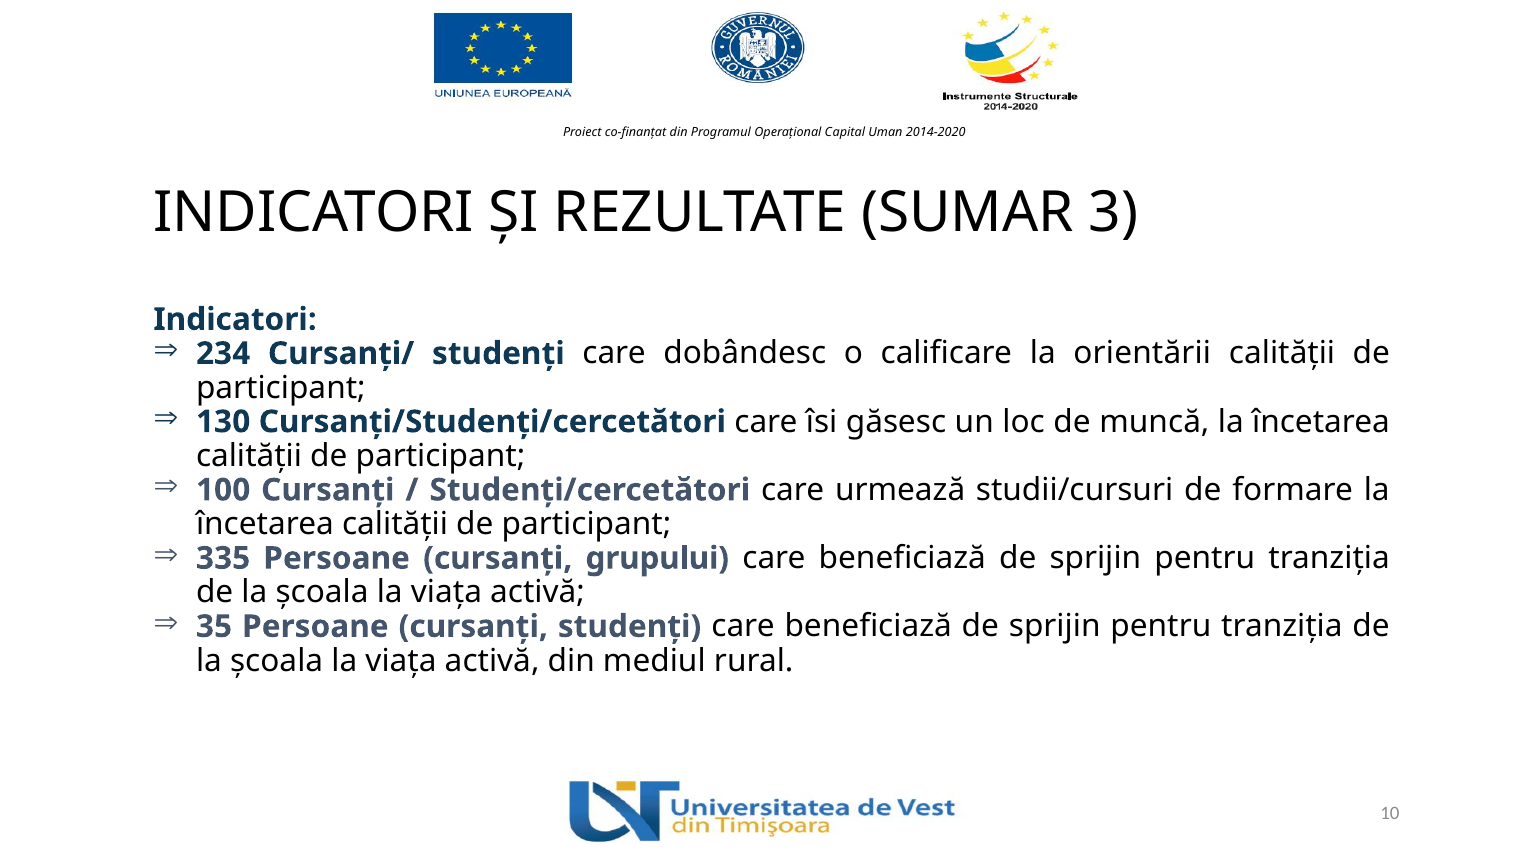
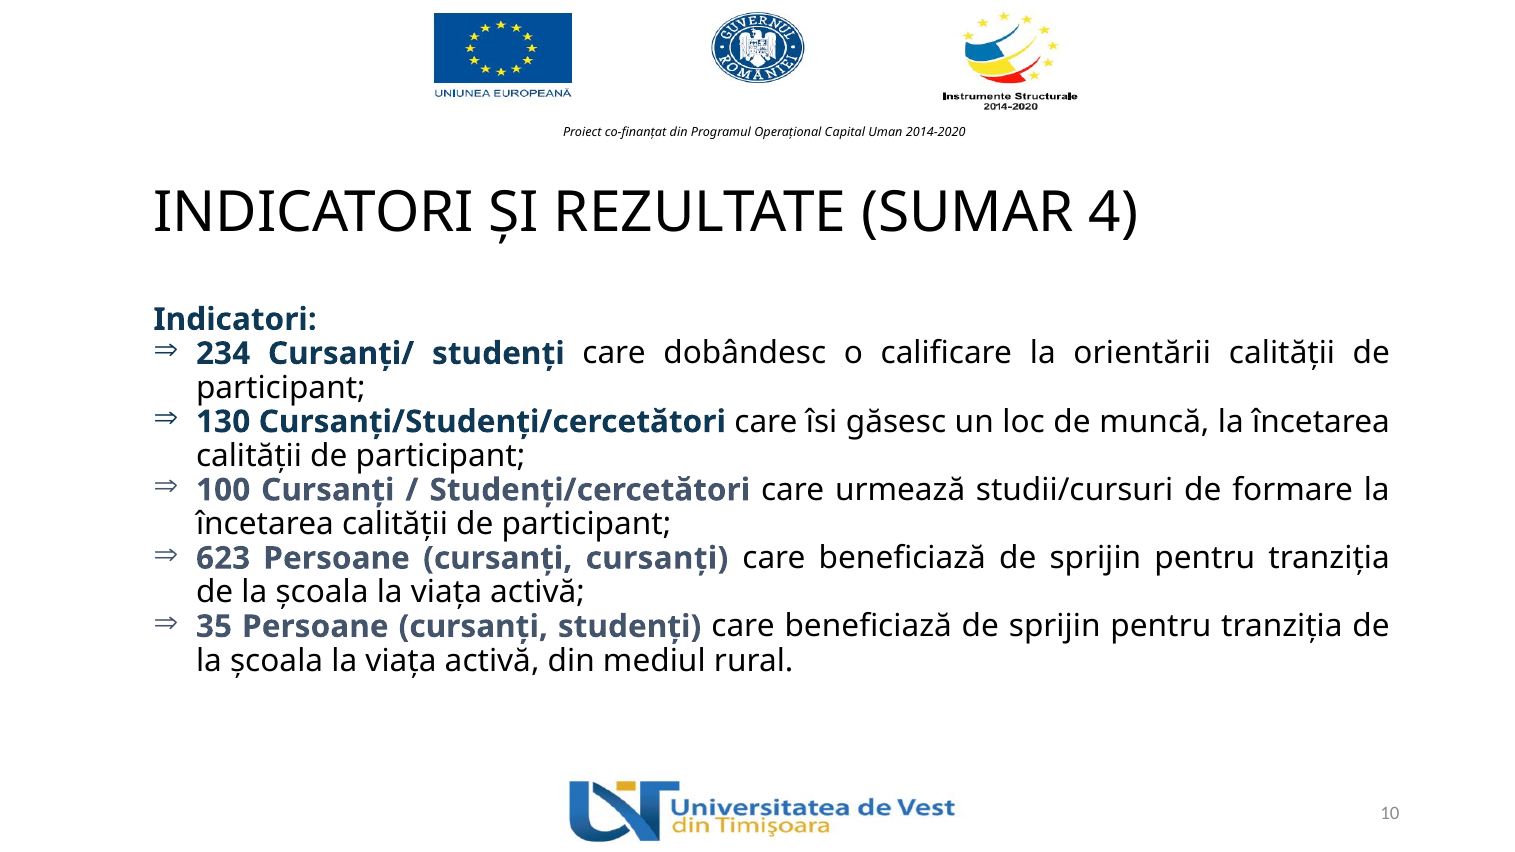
3: 3 -> 4
335: 335 -> 623
cursanți grupului: grupului -> cursanți
